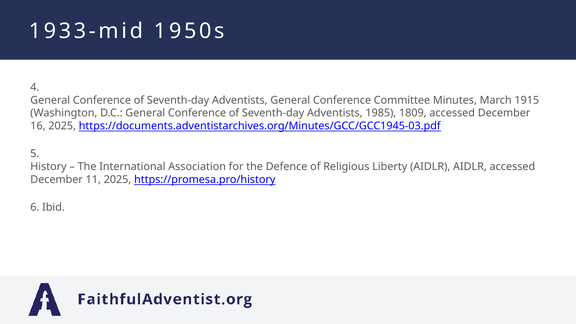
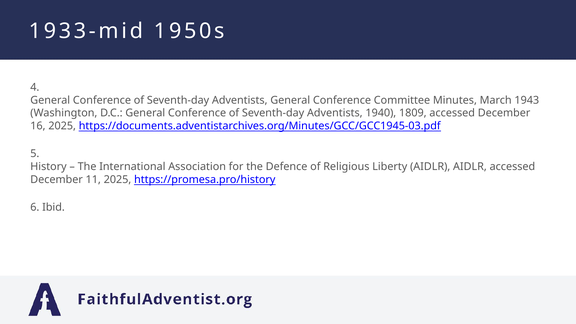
1915: 1915 -> 1943
1985: 1985 -> 1940
